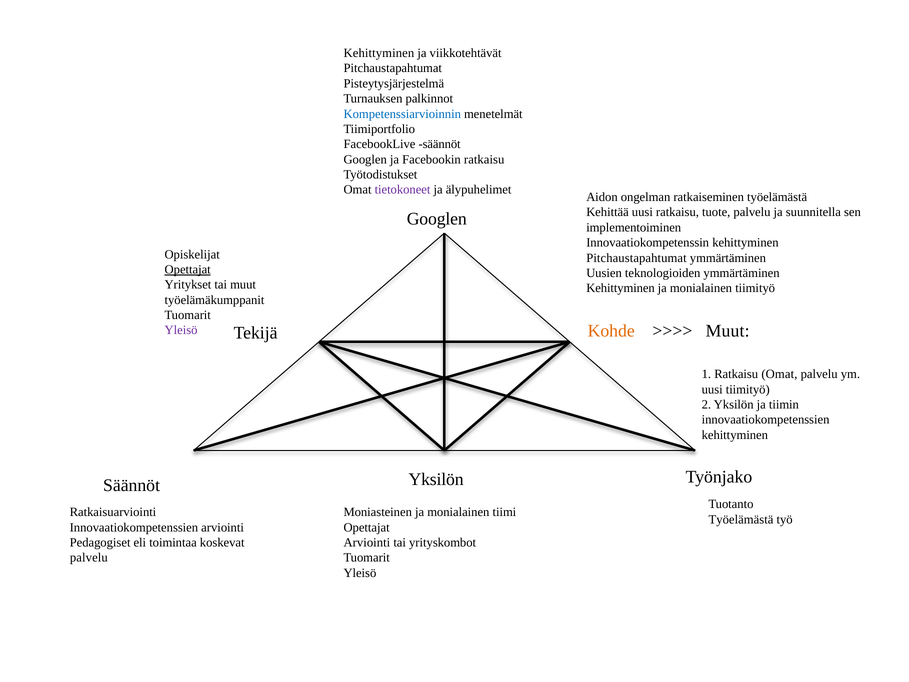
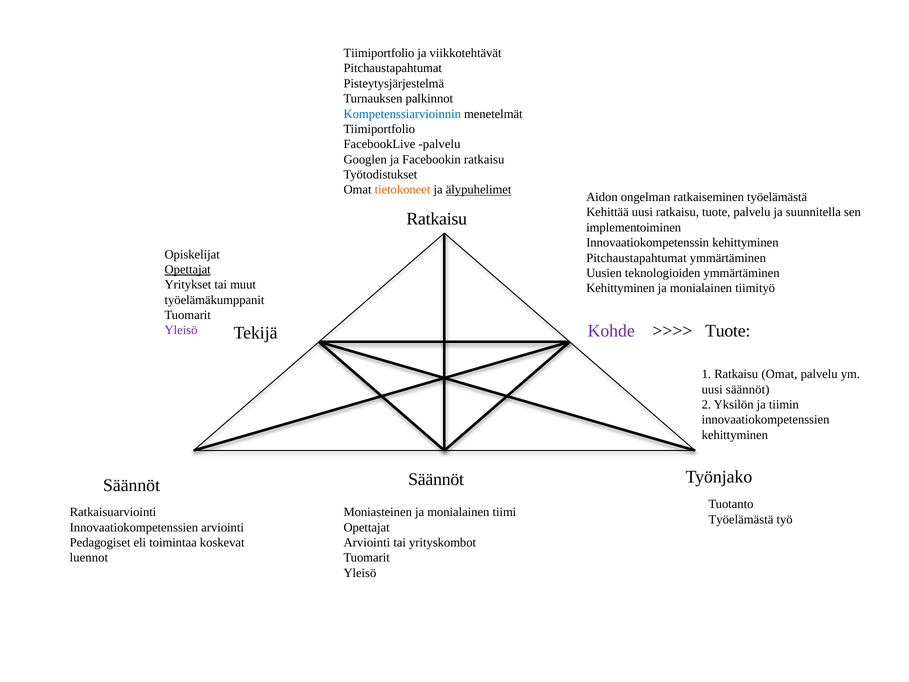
Kehittyminen at (379, 53): Kehittyminen -> Tiimiportfolio
FacebookLive säännöt: säännöt -> palvelu
tietokoneet colour: purple -> orange
älypuhelimet underline: none -> present
Googlen at (437, 219): Googlen -> Ratkaisu
Kohde colour: orange -> purple
Muut at (728, 331): Muut -> Tuote
uusi tiimityö: tiimityö -> säännöt
Yksilön at (436, 479): Yksilön -> Säännöt
palvelu at (89, 558): palvelu -> luennot
